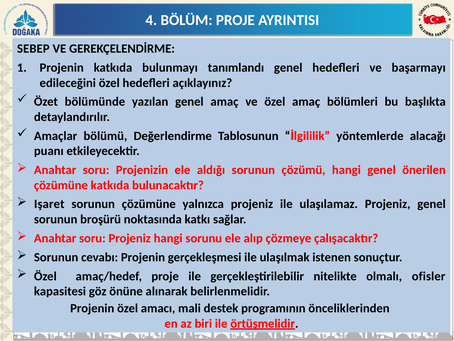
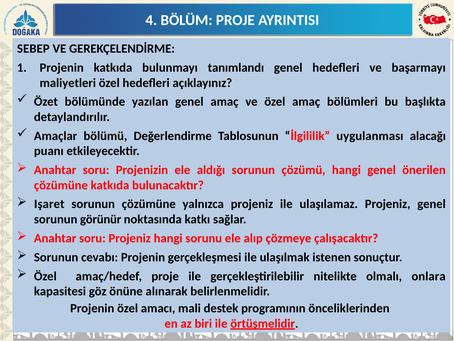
edileceğini: edileceğini -> maliyetleri
yöntemlerde: yöntemlerde -> uygulanması
broşürü: broşürü -> görünür
ofisler: ofisler -> onlara
